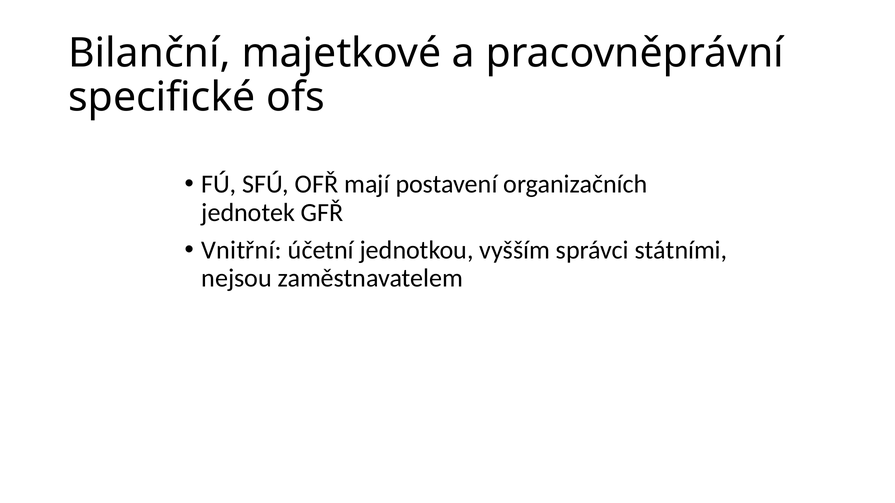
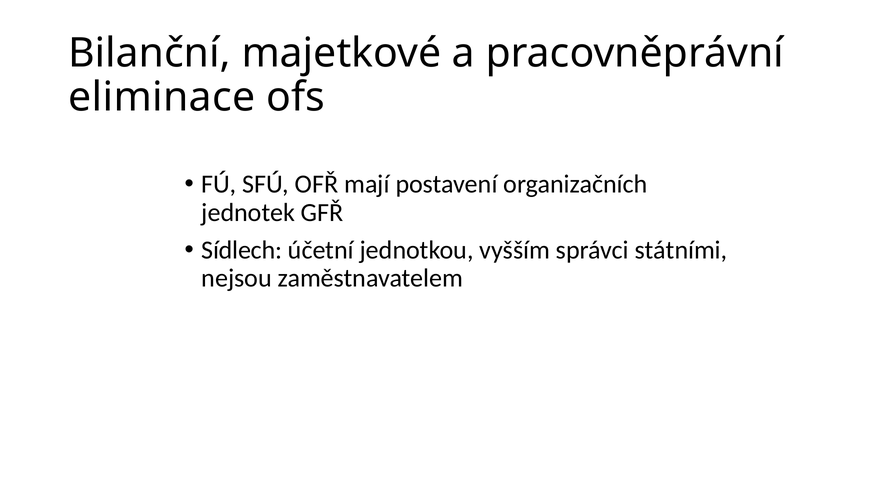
specifické: specifické -> eliminace
Vnitřní: Vnitřní -> Sídlech
